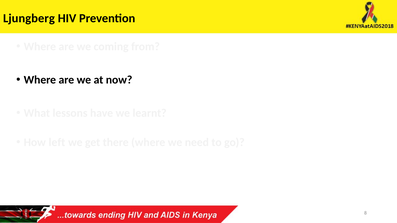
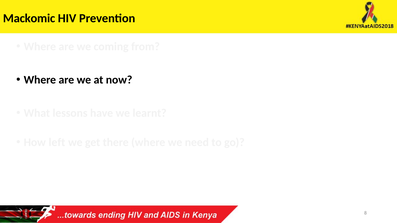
Ljungberg: Ljungberg -> Mackomic
